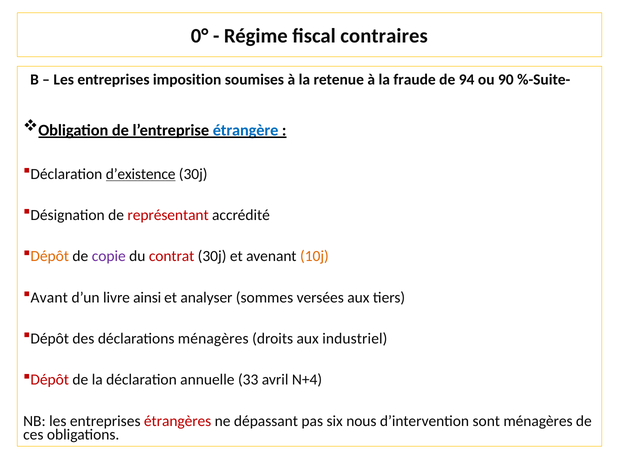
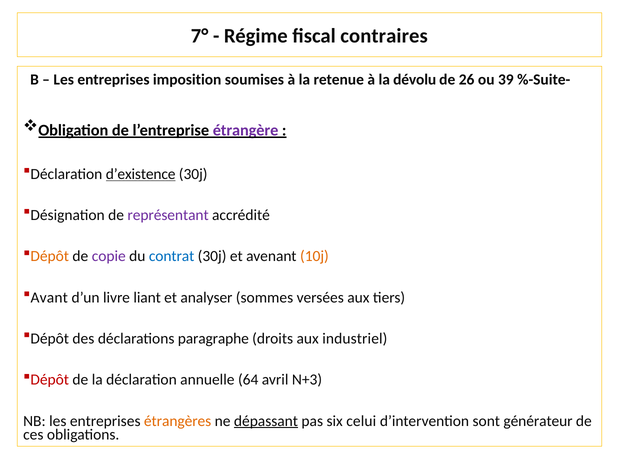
0°: 0° -> 7°
fraude: fraude -> dévolu
94: 94 -> 26
90: 90 -> 39
étrangère colour: blue -> purple
représentant colour: red -> purple
contrat colour: red -> blue
ainsi: ainsi -> liant
déclarations ménagères: ménagères -> paragraphe
33: 33 -> 64
N+4: N+4 -> N+3
étrangères colour: red -> orange
dépassant underline: none -> present
nous: nous -> celui
sont ménagères: ménagères -> générateur
